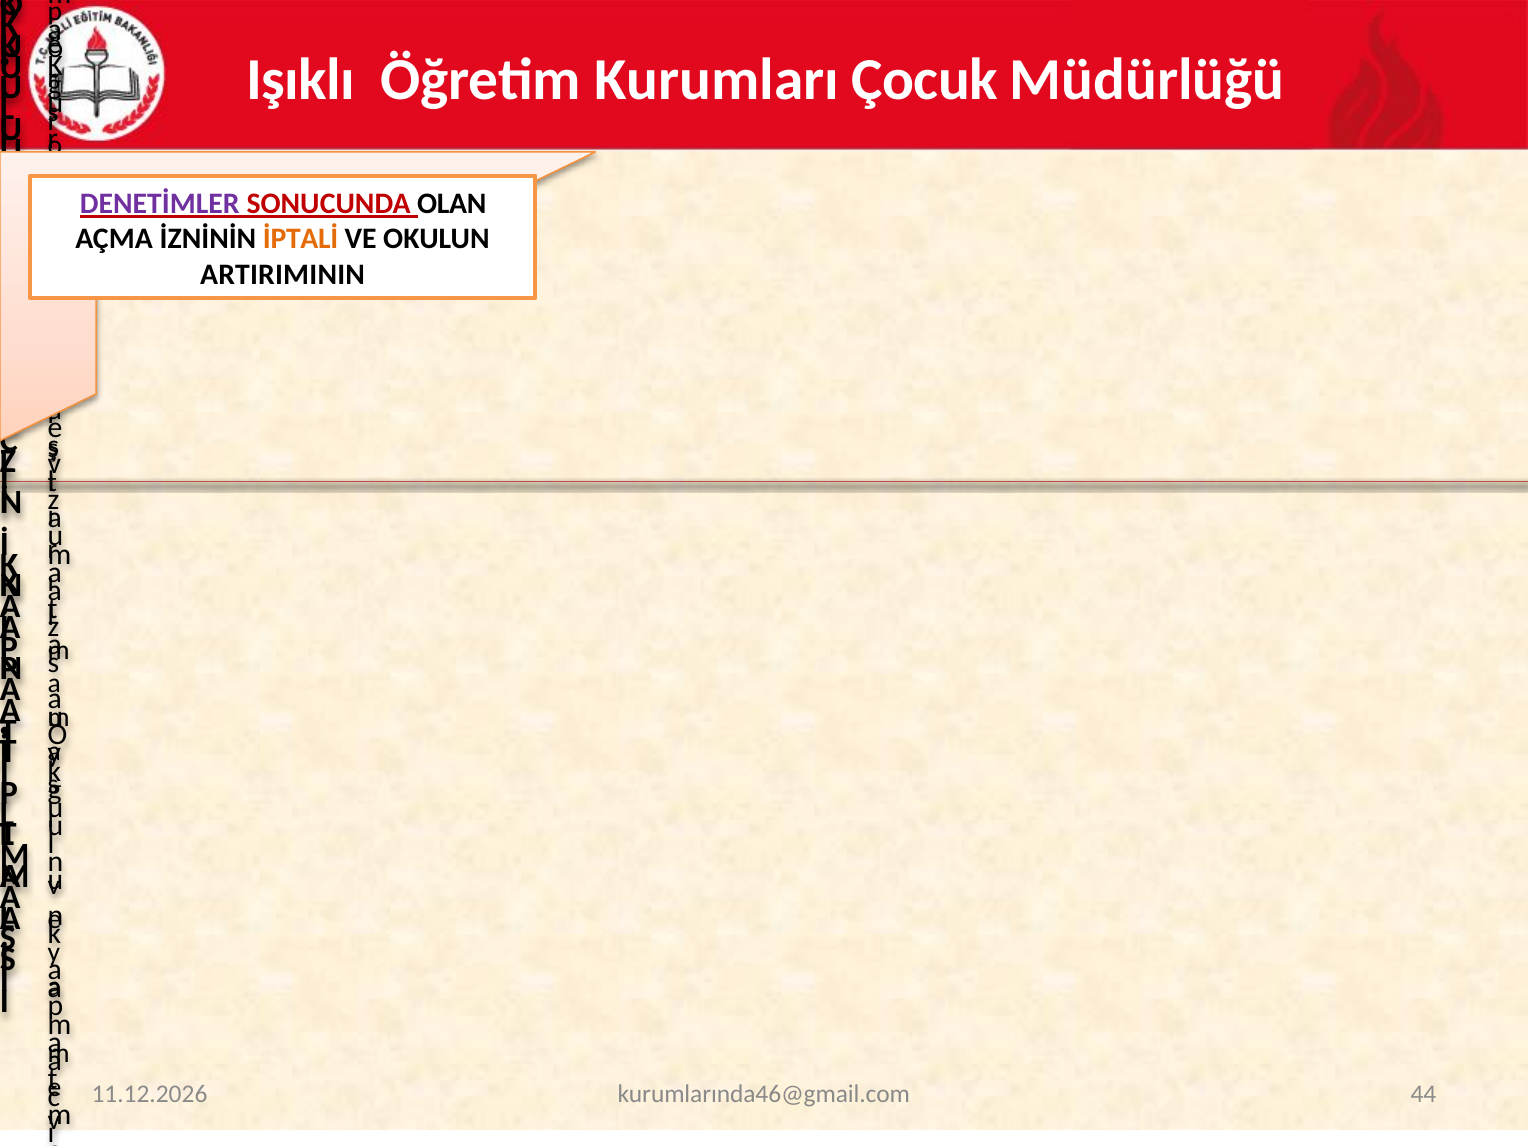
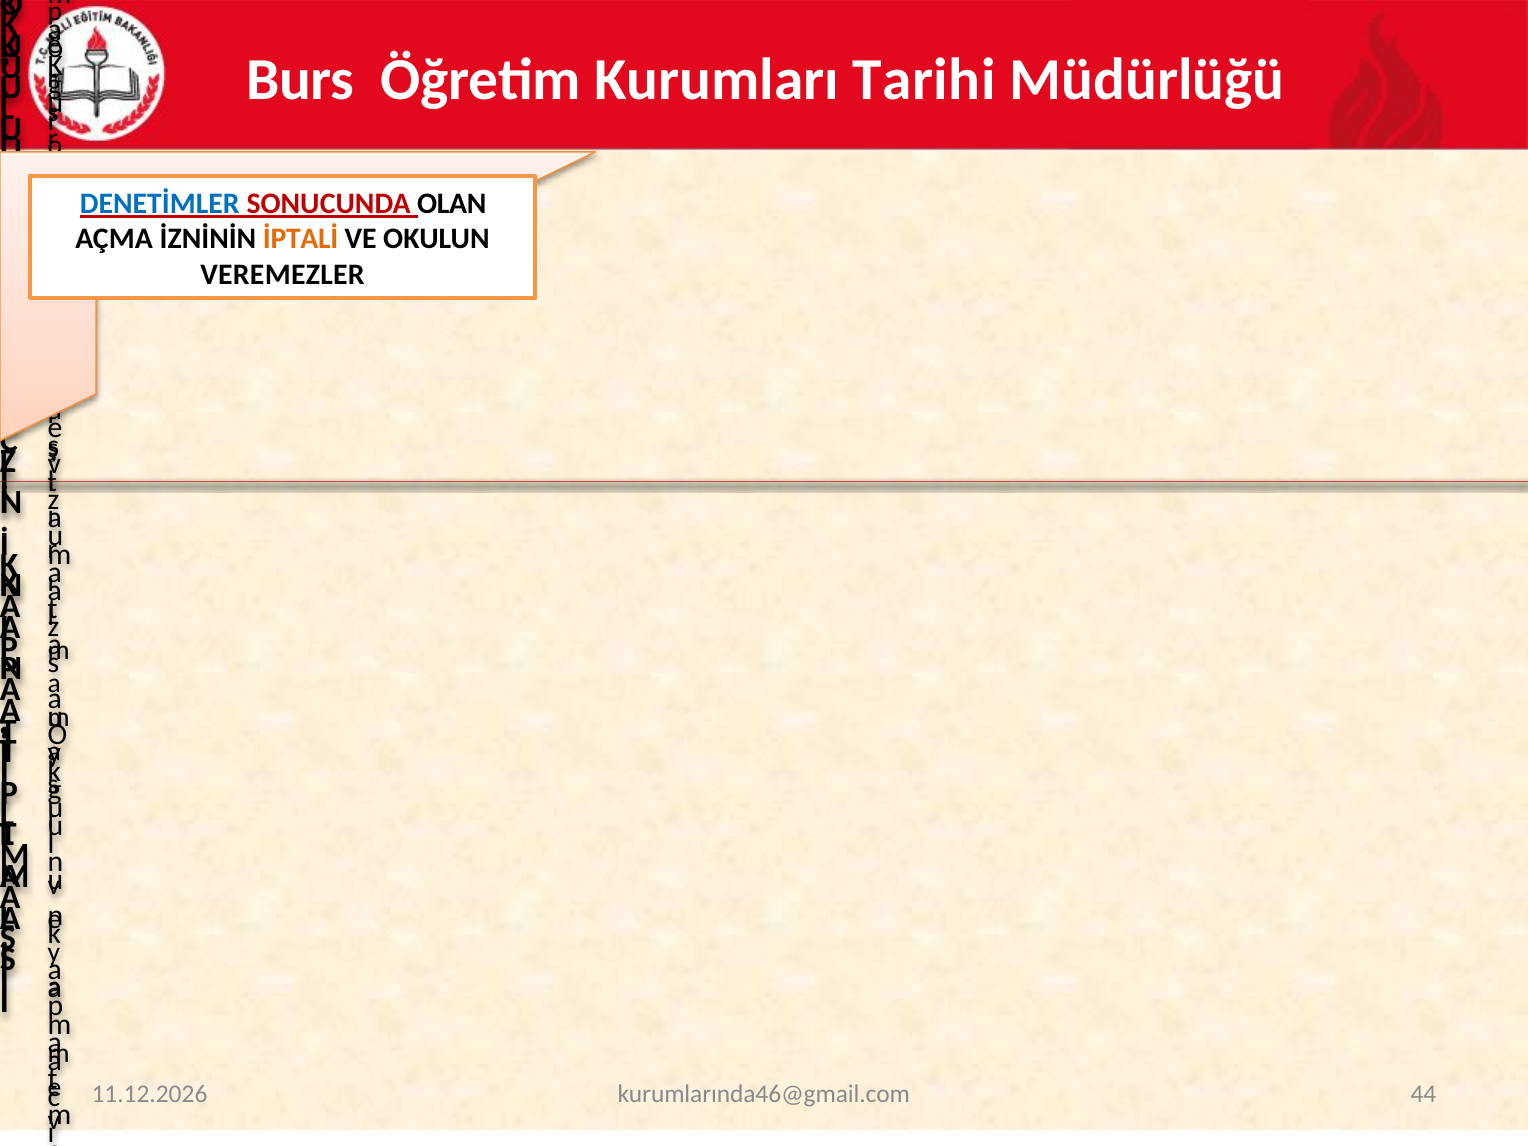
Işıklı: Işıklı -> Burs
Çocuk: Çocuk -> Tarihi
DENETİMLER colour: purple -> blue
ARTIRIMININ: ARTIRIMININ -> VEREMEZLER
